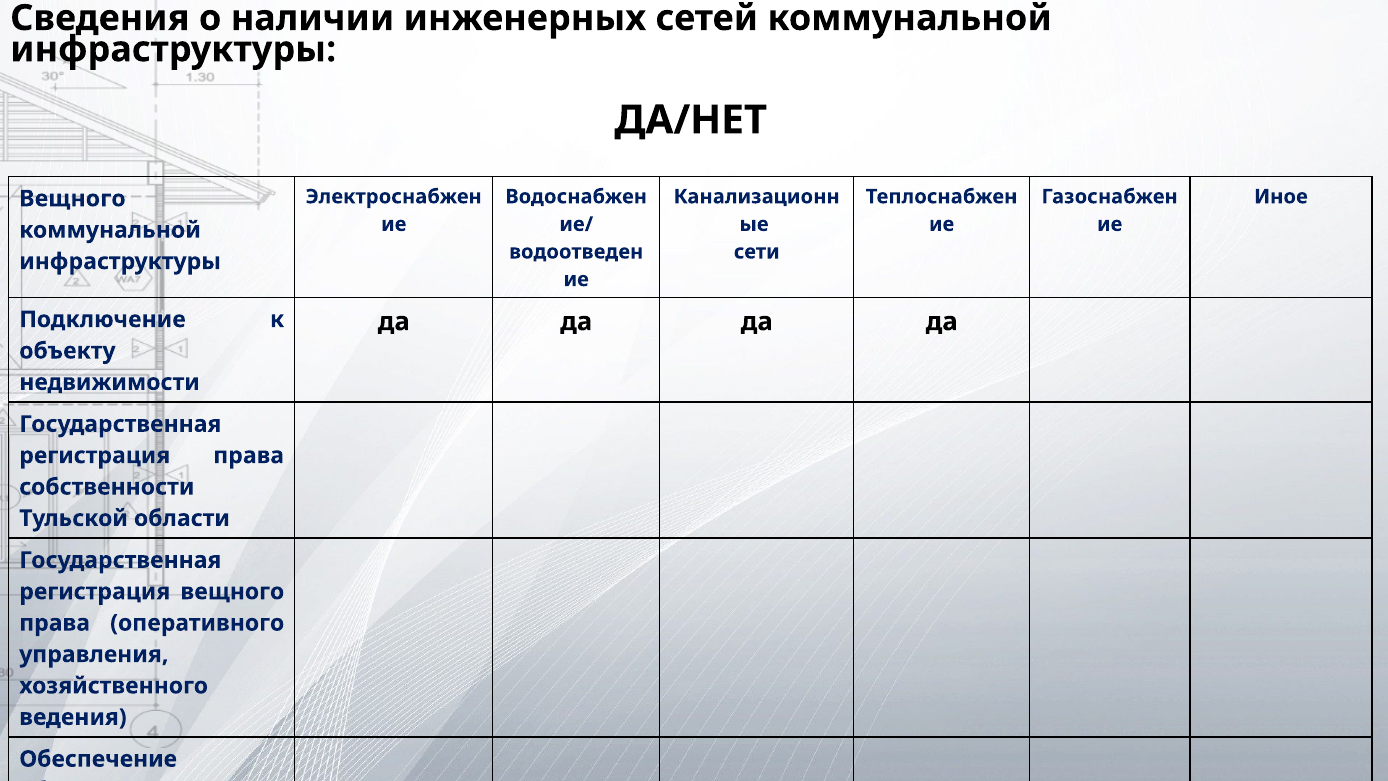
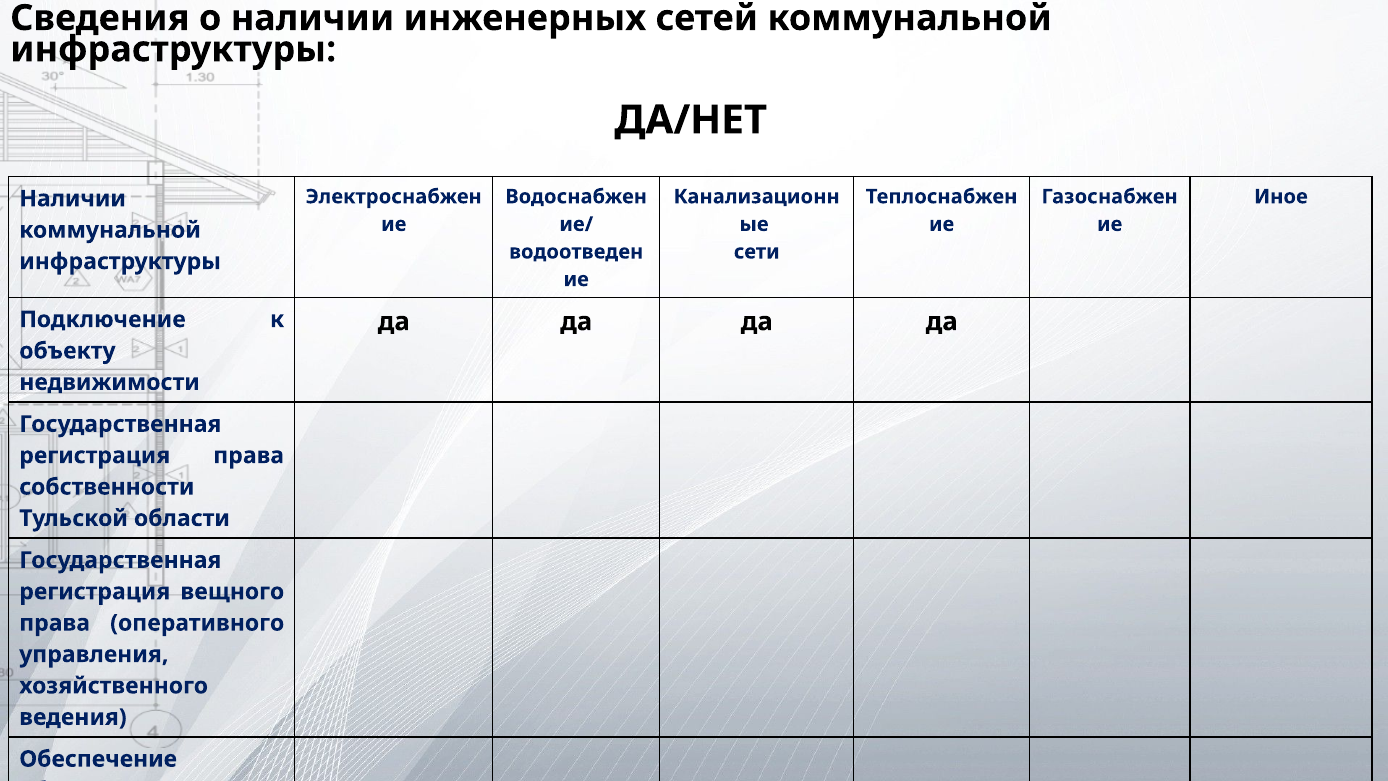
Вещного at (72, 199): Вещного -> Наличии
